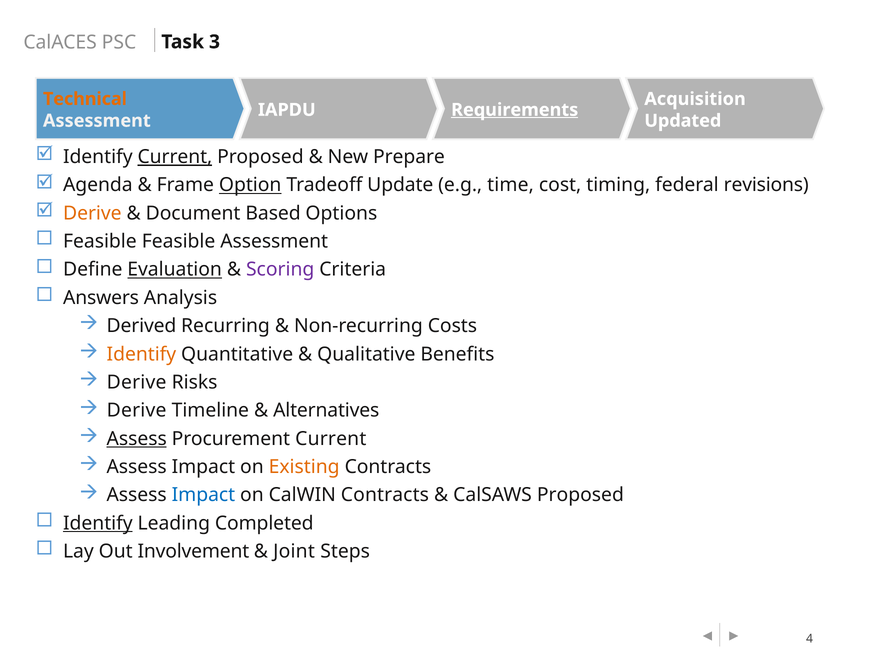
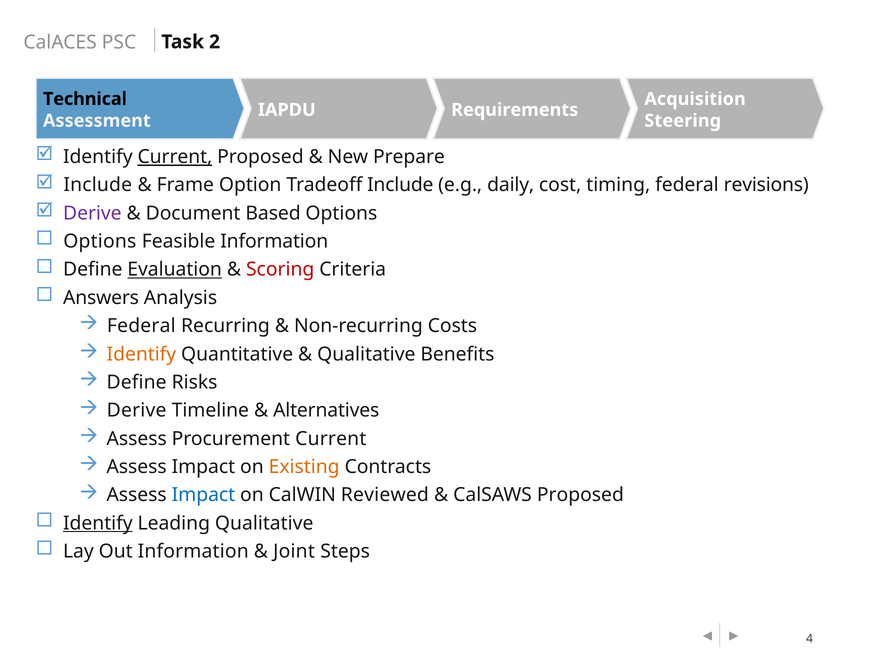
3: 3 -> 2
Technical colour: orange -> black
Requirements underline: present -> none
Updated: Updated -> Steering
Agenda at (98, 185): Agenda -> Include
Option underline: present -> none
Tradeoff Update: Update -> Include
time: time -> daily
Derive at (92, 213) colour: orange -> purple
Feasible at (100, 241): Feasible -> Options
Feasible Assessment: Assessment -> Information
Scoring colour: purple -> red
Derived at (141, 326): Derived -> Federal
Derive at (137, 382): Derive -> Define
Assess at (137, 438) underline: present -> none
CalWIN Contracts: Contracts -> Reviewed
Leading Completed: Completed -> Qualitative
Out Involvement: Involvement -> Information
